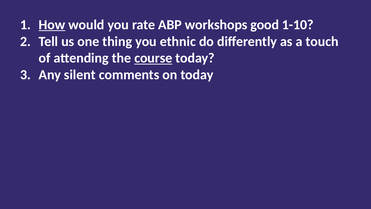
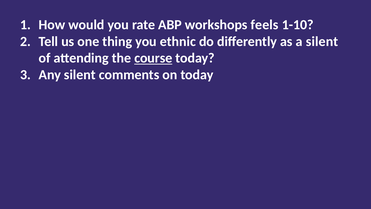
How underline: present -> none
good: good -> feels
a touch: touch -> silent
